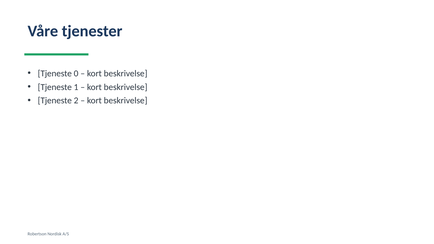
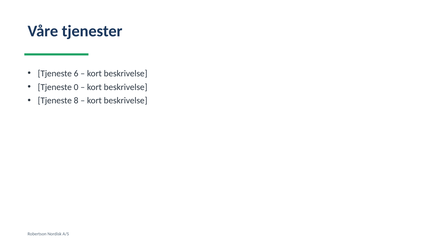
0: 0 -> 6
1: 1 -> 0
2: 2 -> 8
